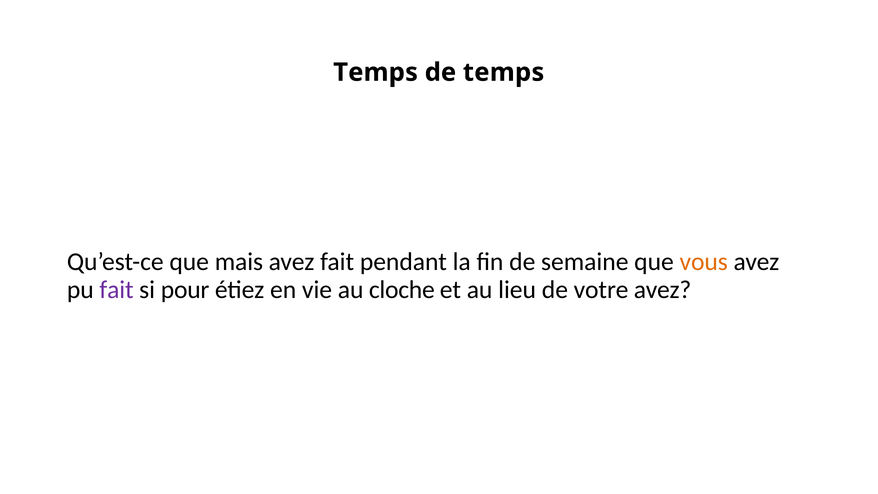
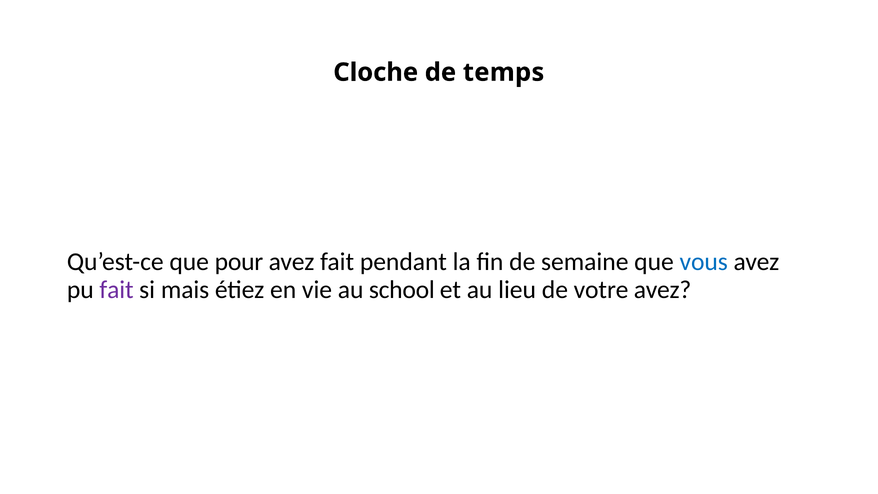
Temps at (376, 72): Temps -> Cloche
mais: mais -> pour
vous colour: orange -> blue
pour: pour -> mais
cloche: cloche -> school
